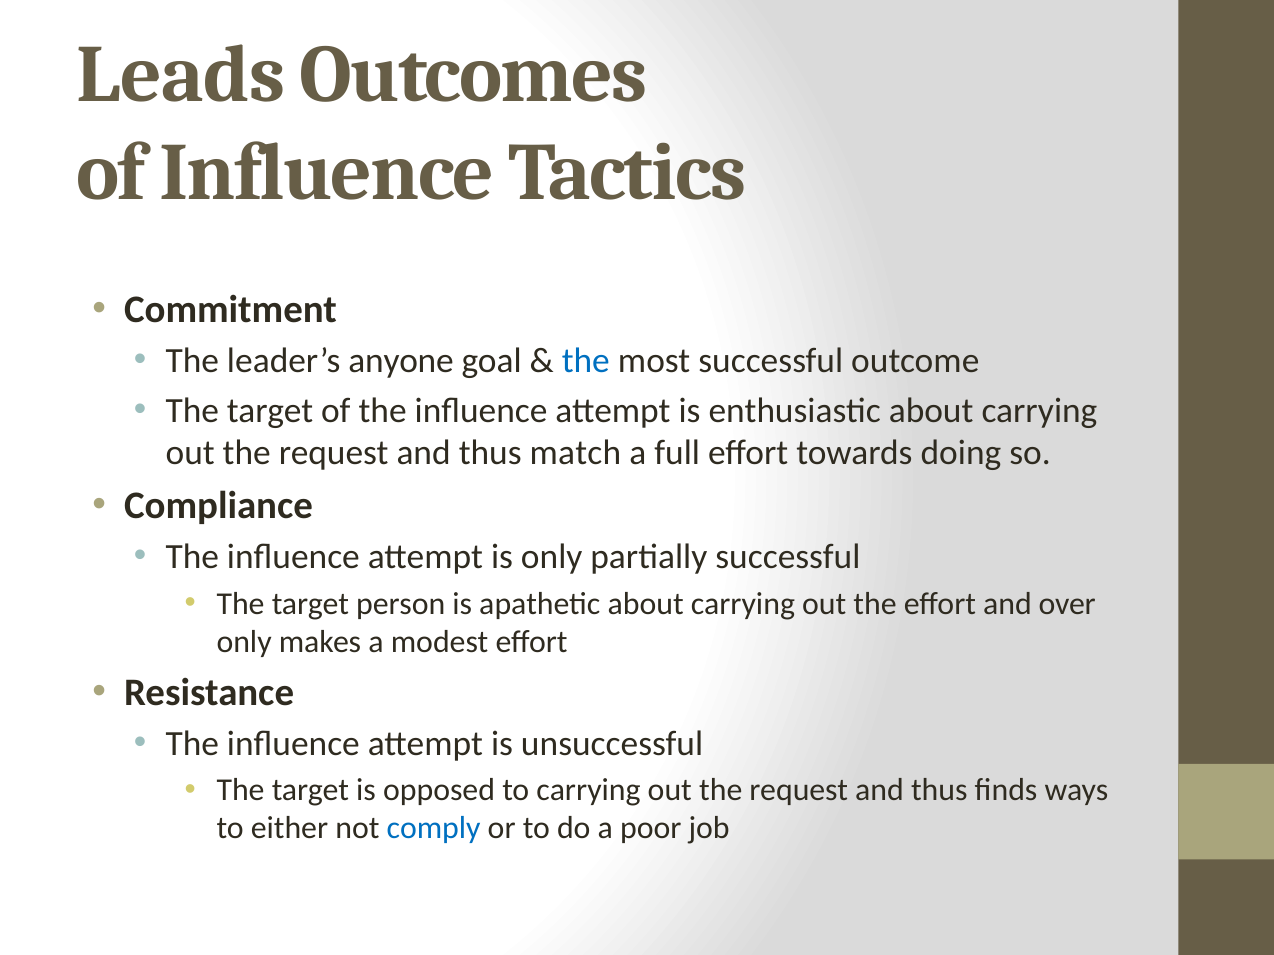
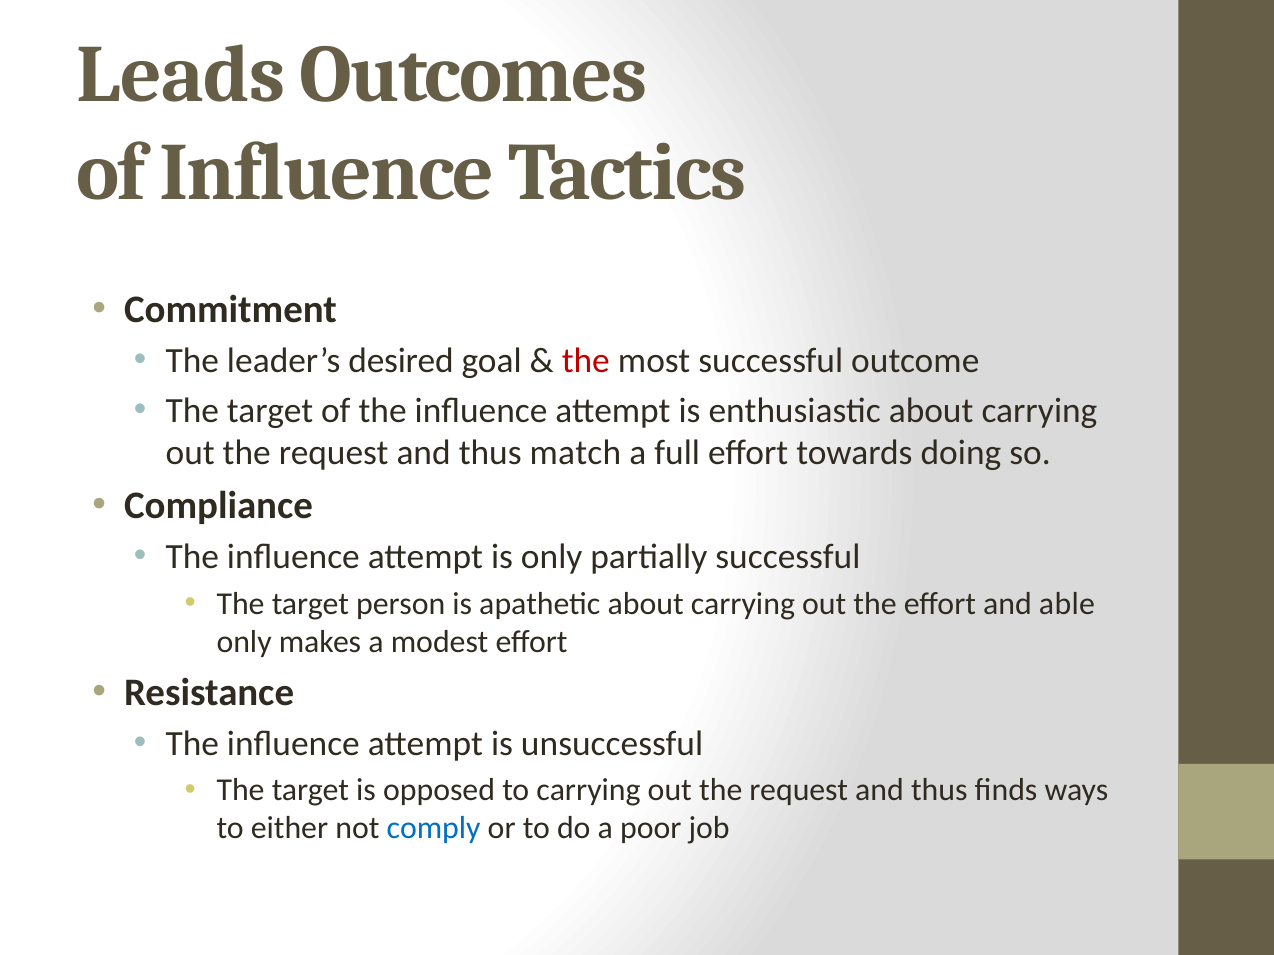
anyone: anyone -> desired
the at (586, 361) colour: blue -> red
over: over -> able
